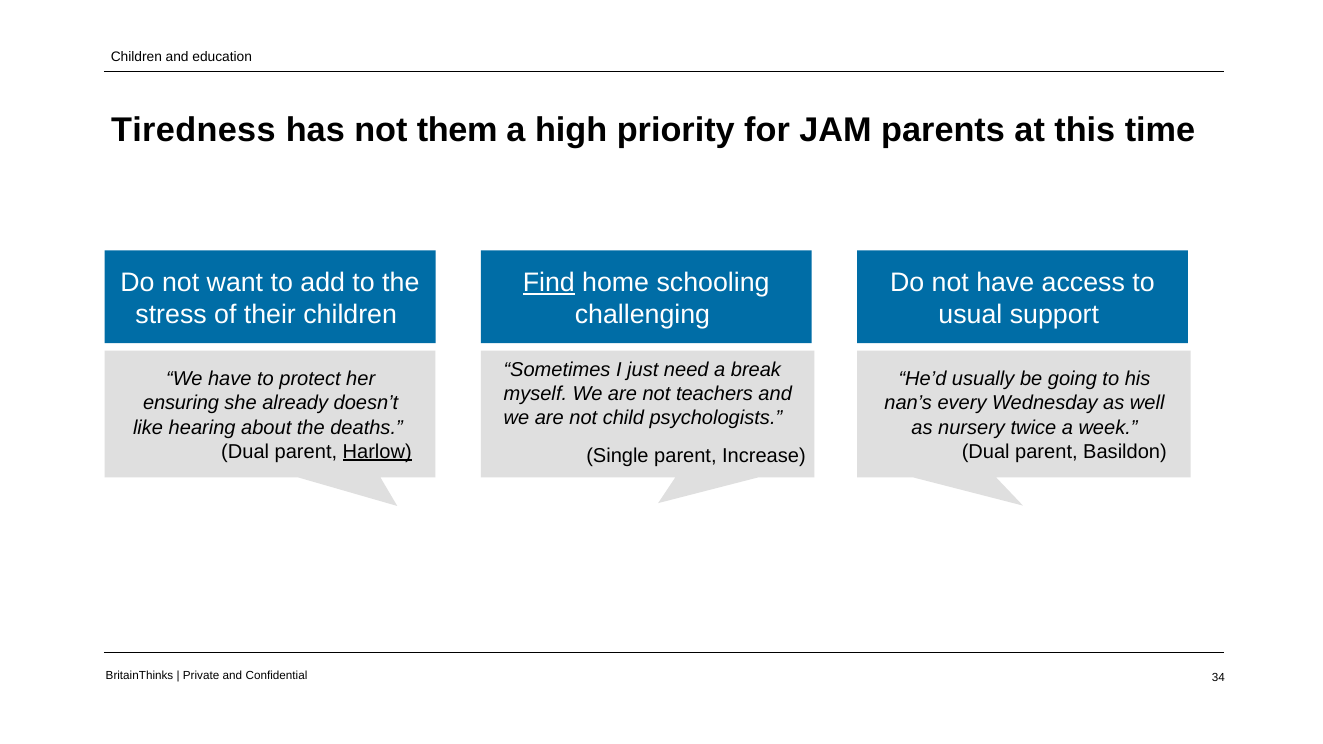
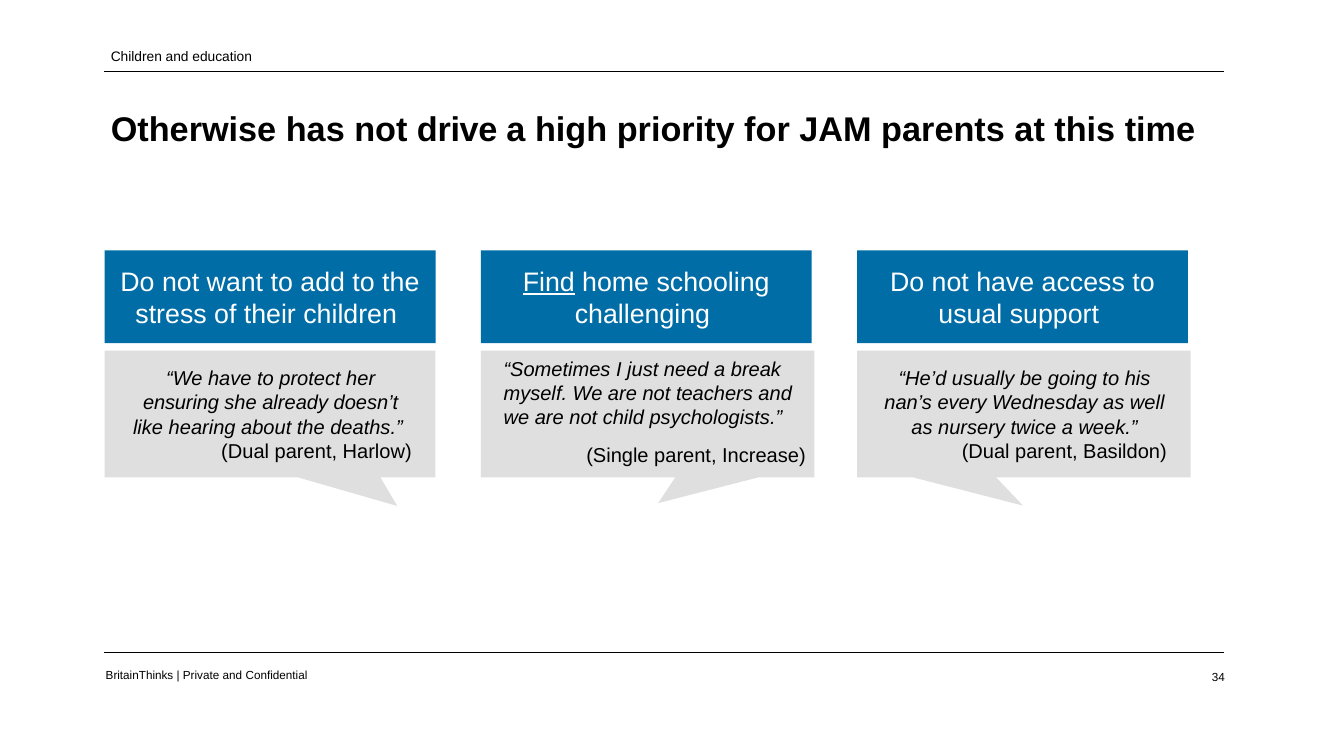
Tiredness: Tiredness -> Otherwise
them: them -> drive
Harlow underline: present -> none
